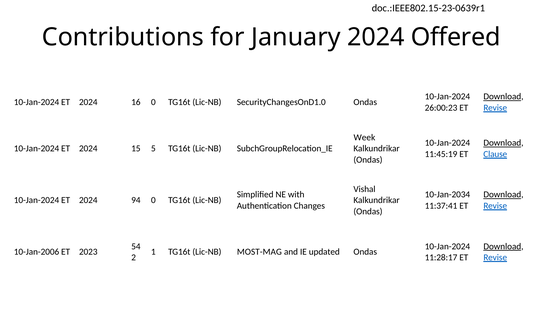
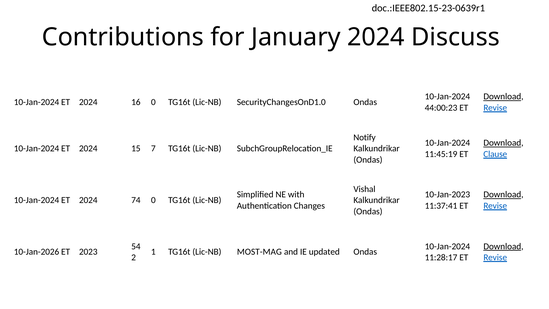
Offered: Offered -> Discuss
26:00:23: 26:00:23 -> 44:00:23
Week: Week -> Notify
5: 5 -> 7
10-Jan-2034: 10-Jan-2034 -> 10-Jan-2023
94: 94 -> 74
10-Jan-2006: 10-Jan-2006 -> 10-Jan-2026
